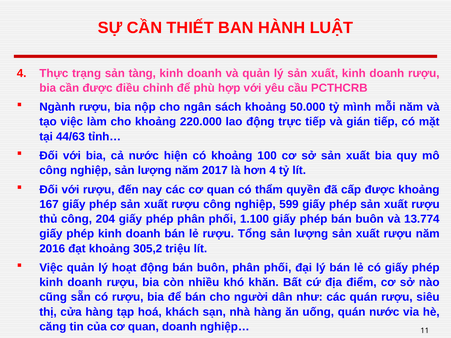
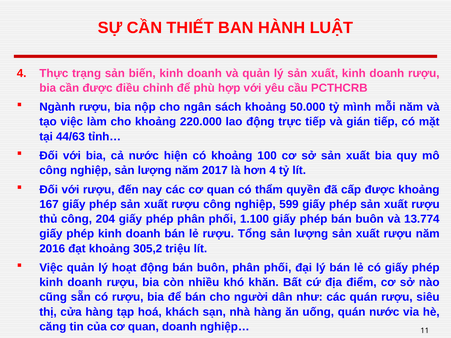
tàng: tàng -> biến
